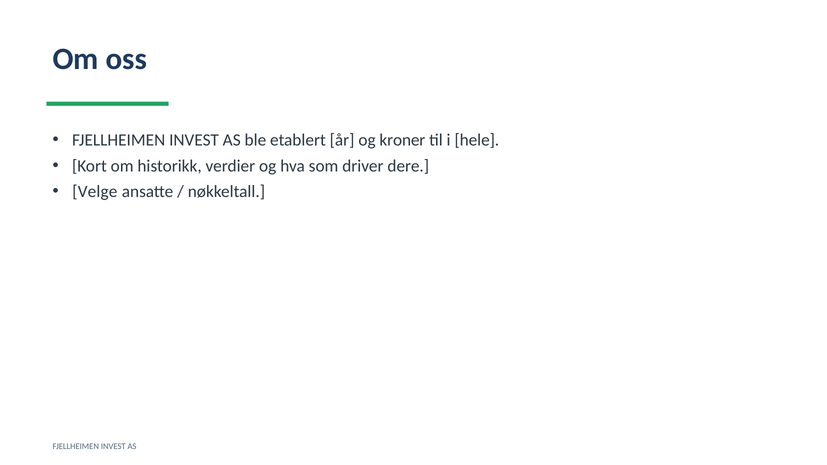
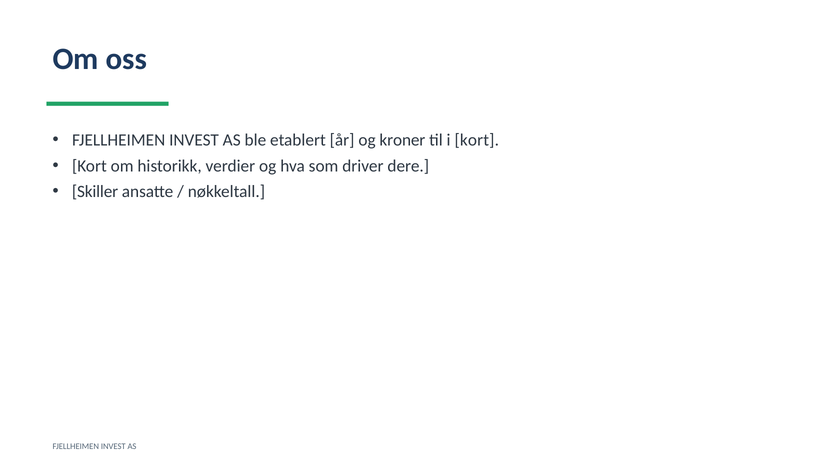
i hele: hele -> kort
Velge: Velge -> Skiller
